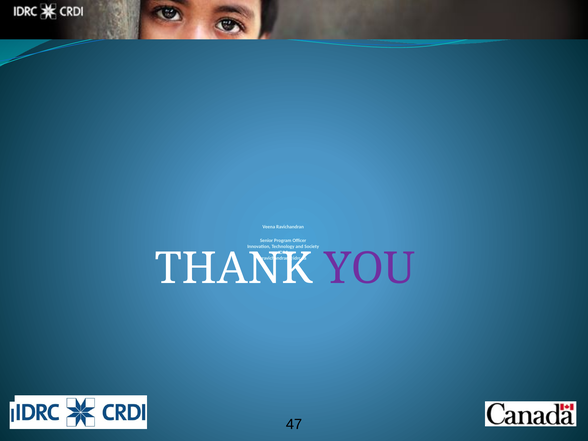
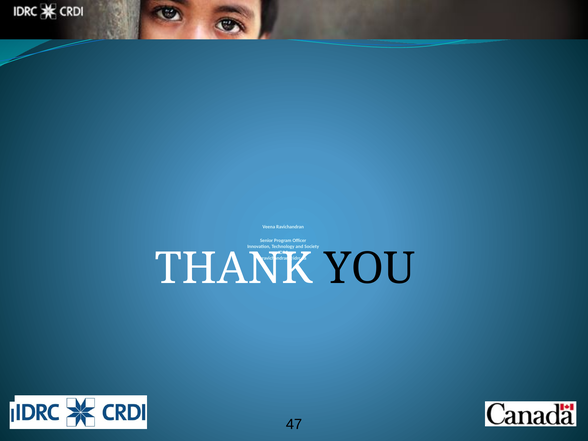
YOU colour: purple -> black
